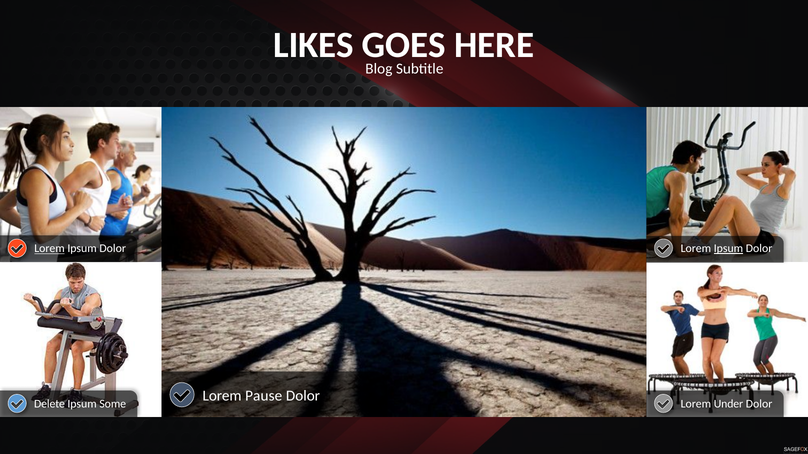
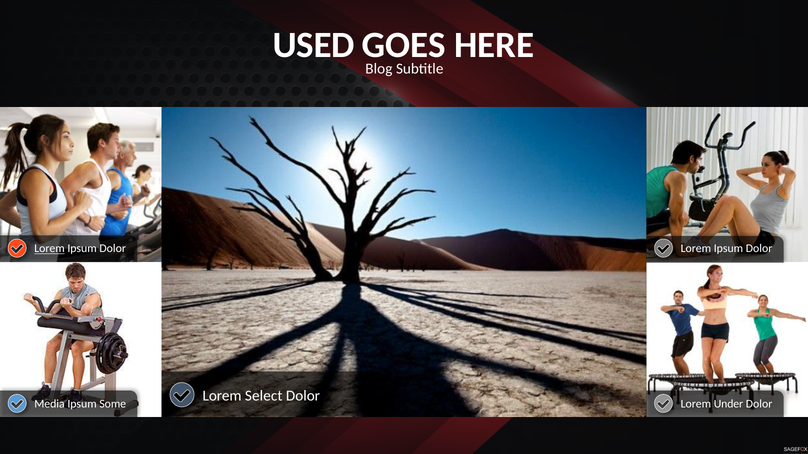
LIKES: LIKES -> USED
Ipsum at (728, 249) underline: present -> none
Pause: Pause -> Select
Delete: Delete -> Media
